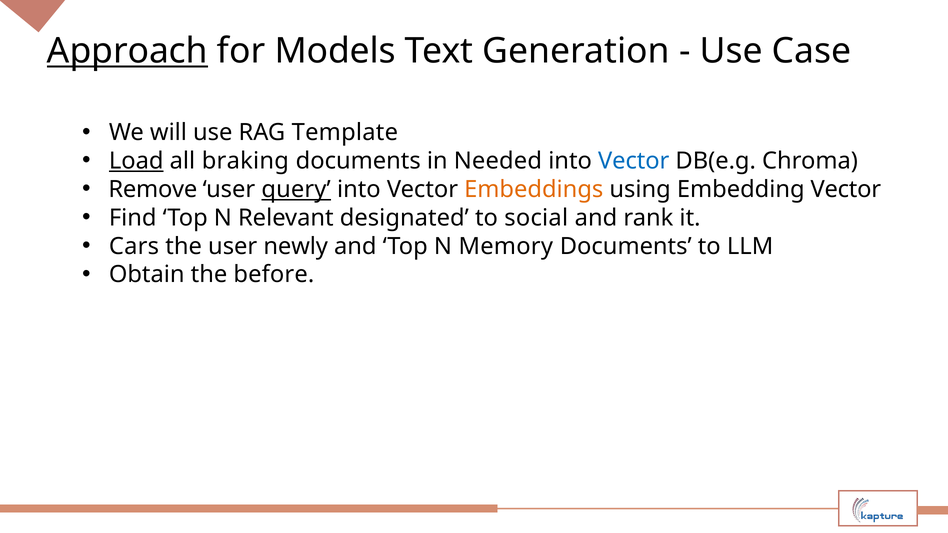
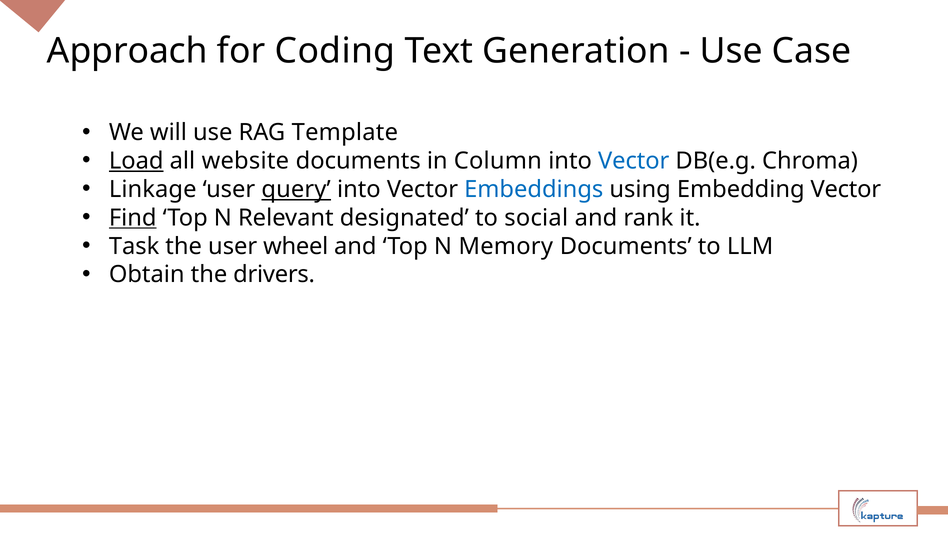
Approach underline: present -> none
Models: Models -> Coding
braking: braking -> website
Needed: Needed -> Column
Remove: Remove -> Linkage
Embeddings colour: orange -> blue
Find underline: none -> present
Cars: Cars -> Task
newly: newly -> wheel
before: before -> drivers
